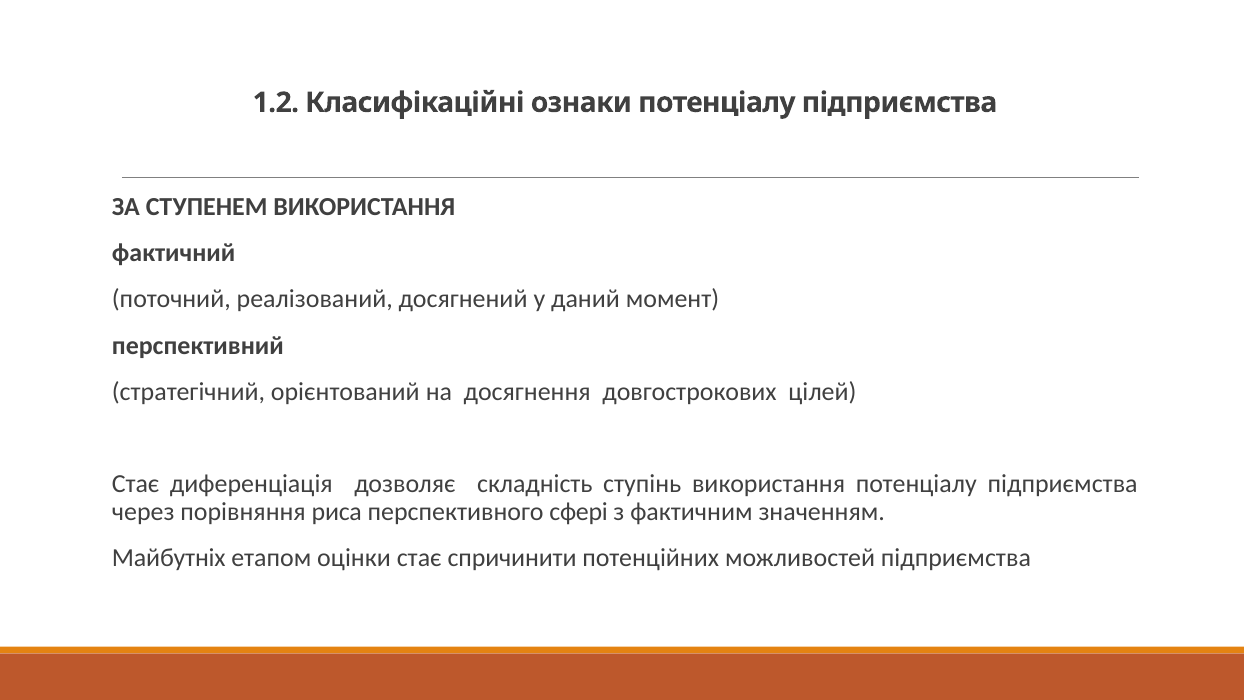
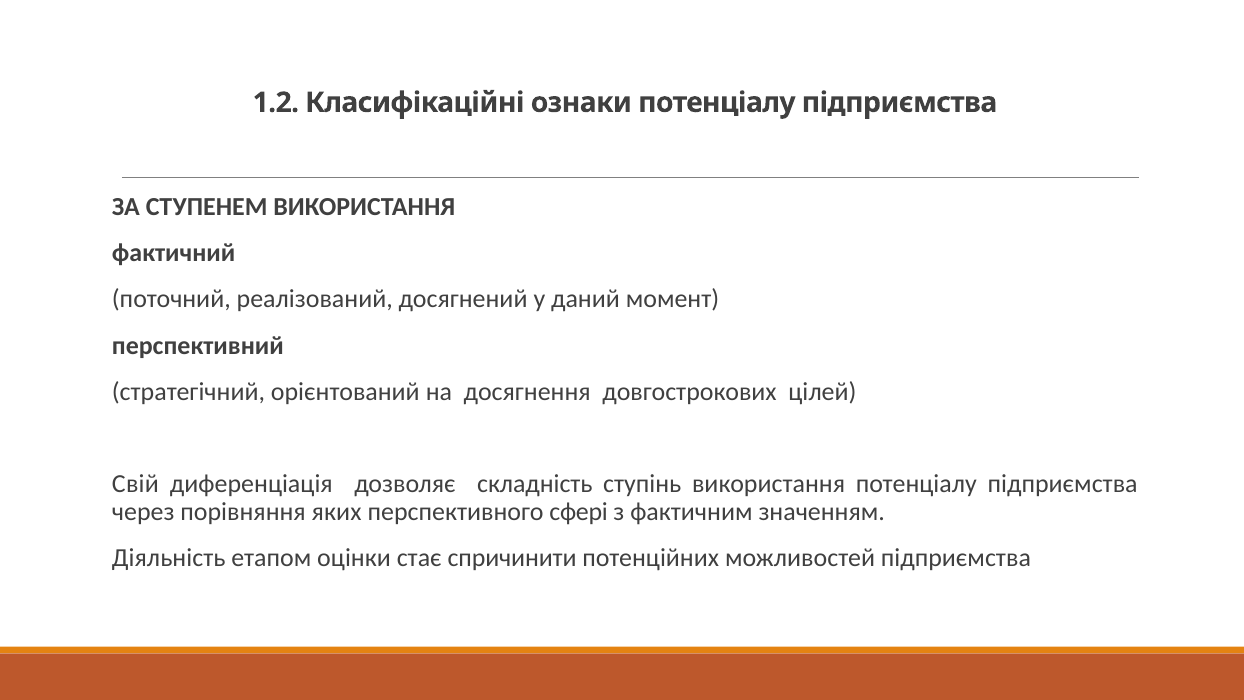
Стає at (136, 484): Стає -> Свій
риса: риса -> яких
Майбутніх: Майбутніх -> Діяльність
